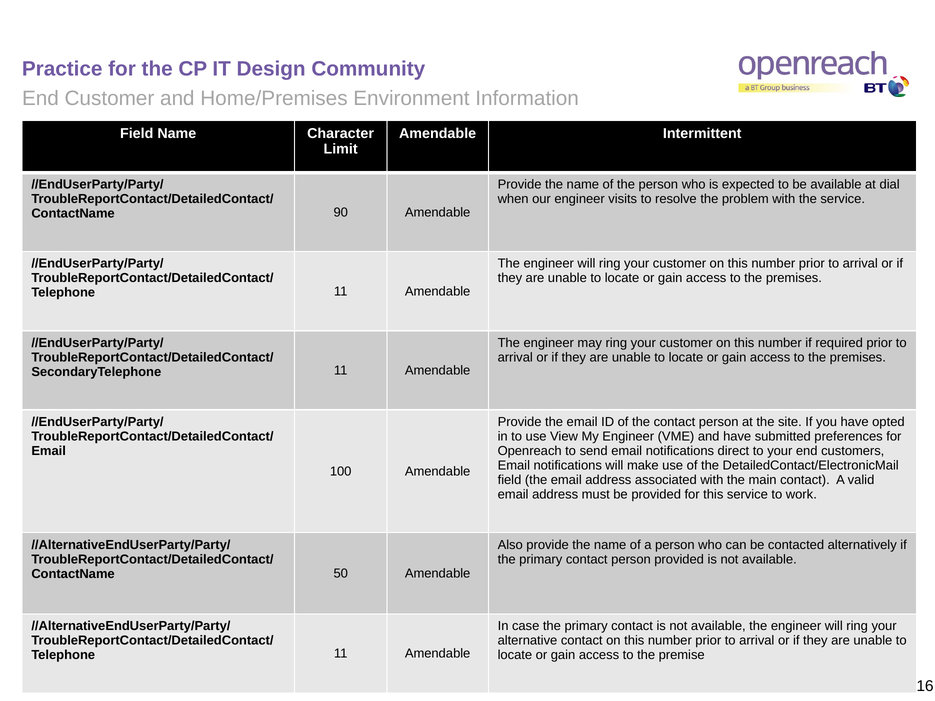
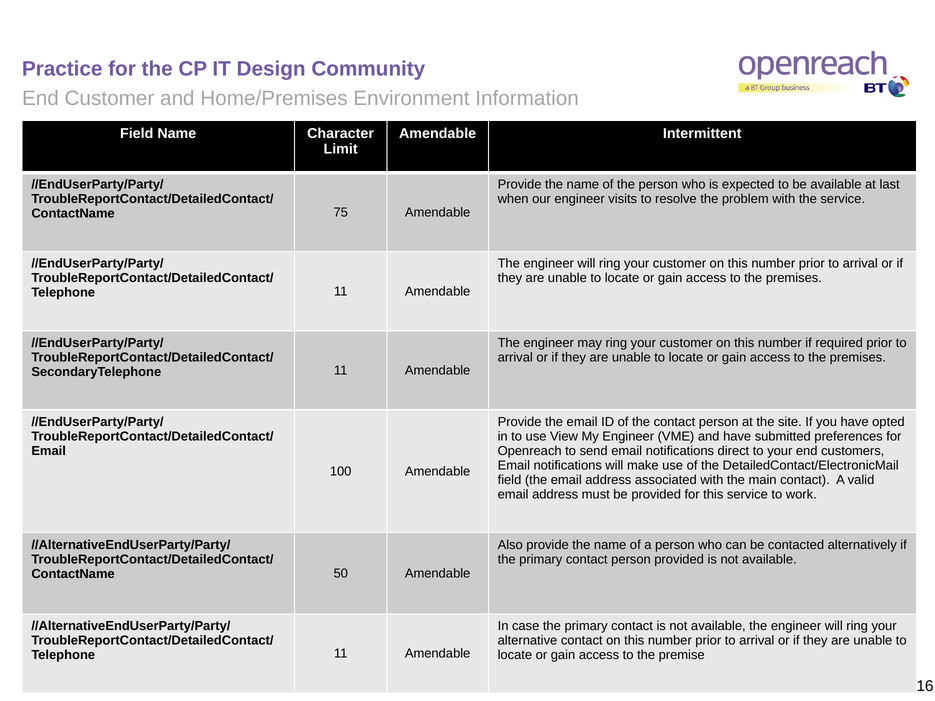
dial: dial -> last
90: 90 -> 75
